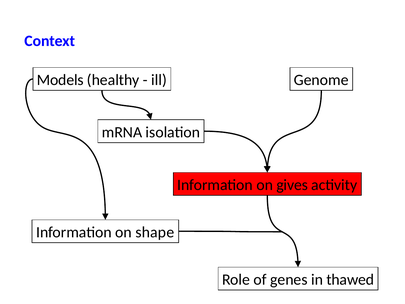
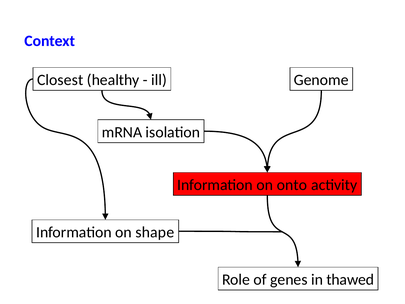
Models: Models -> Closest
gives: gives -> onto
